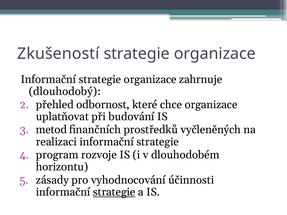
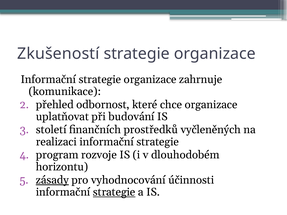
dlouhodobý: dlouhodobý -> komunikace
metod: metod -> století
zásady underline: none -> present
